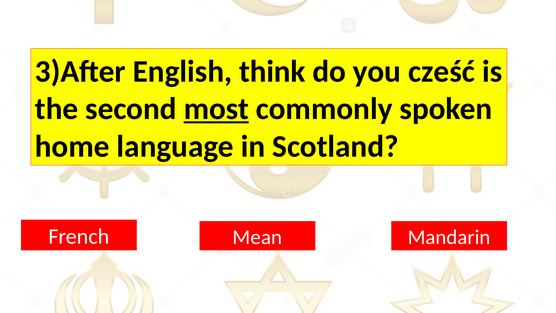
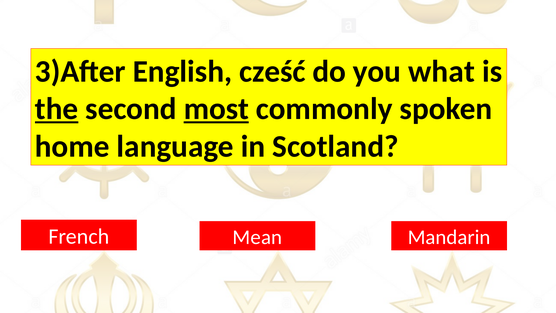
think: think -> cześć
cześć: cześć -> what
the underline: none -> present
